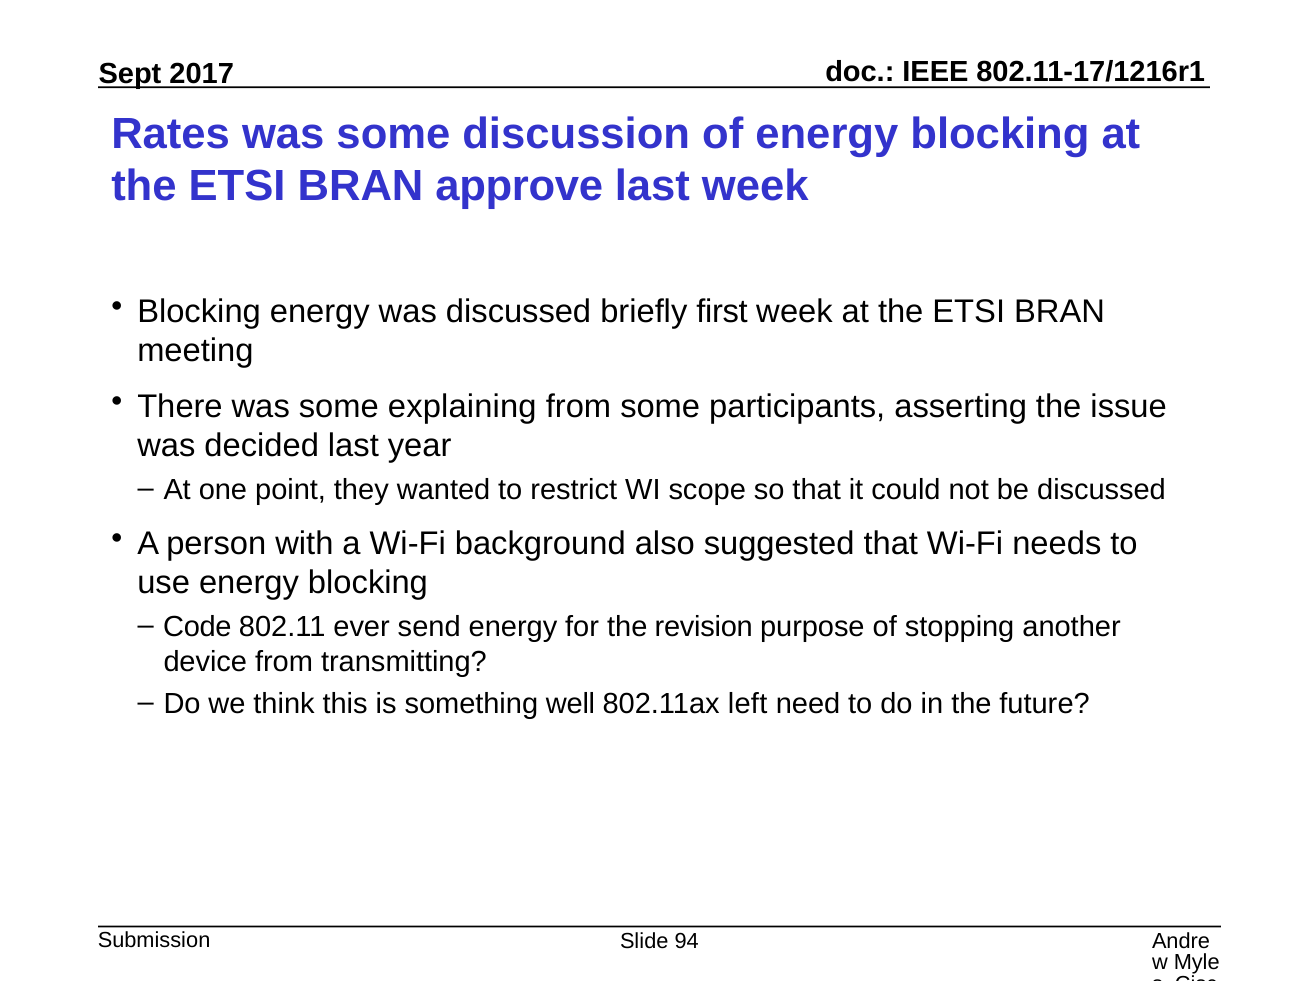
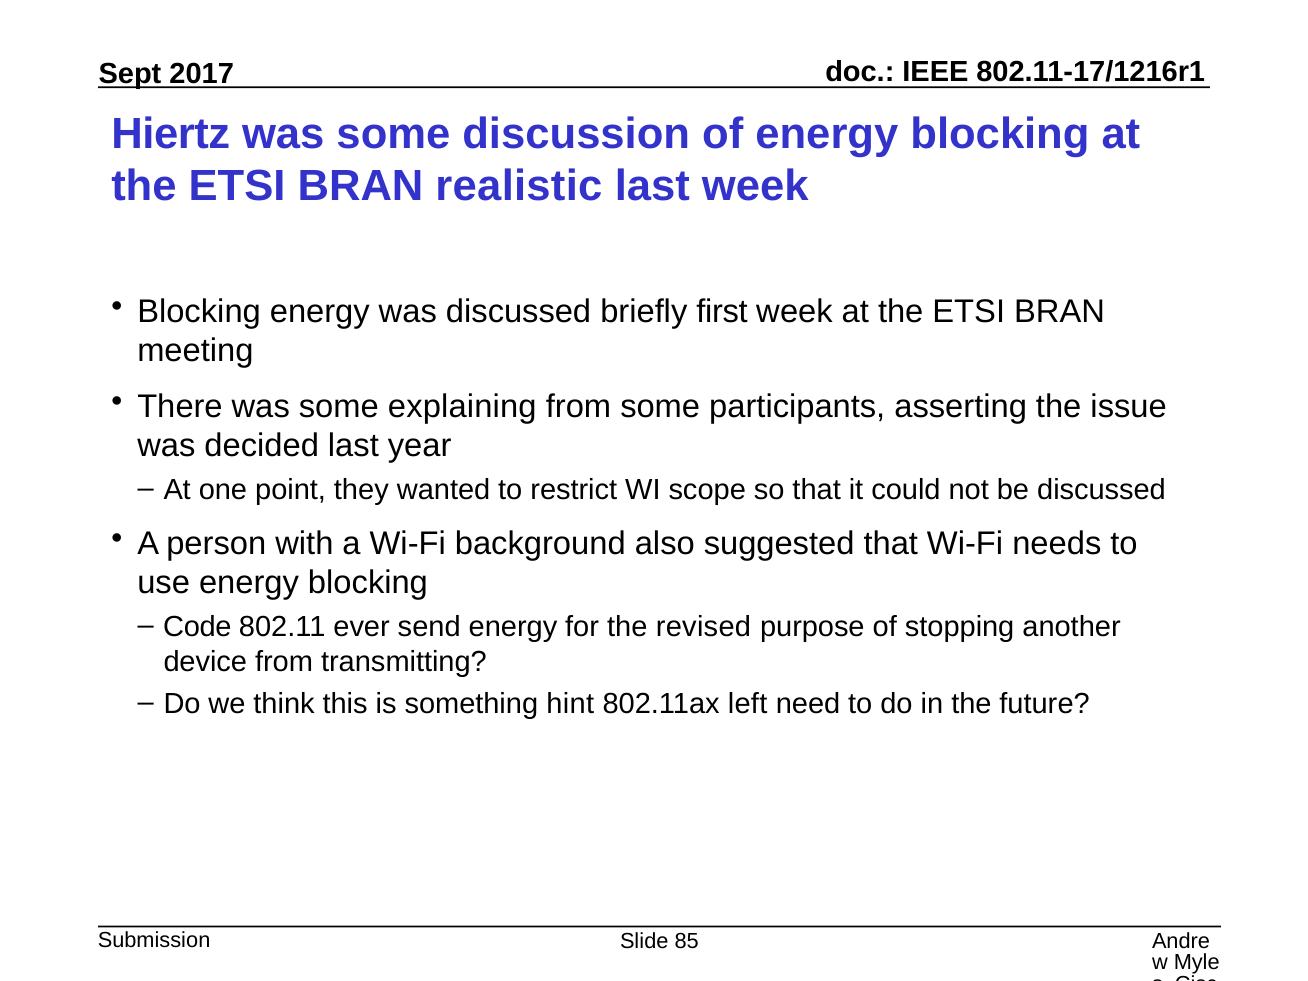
Rates: Rates -> Hiertz
approve: approve -> realistic
revision: revision -> revised
well: well -> hint
94: 94 -> 85
